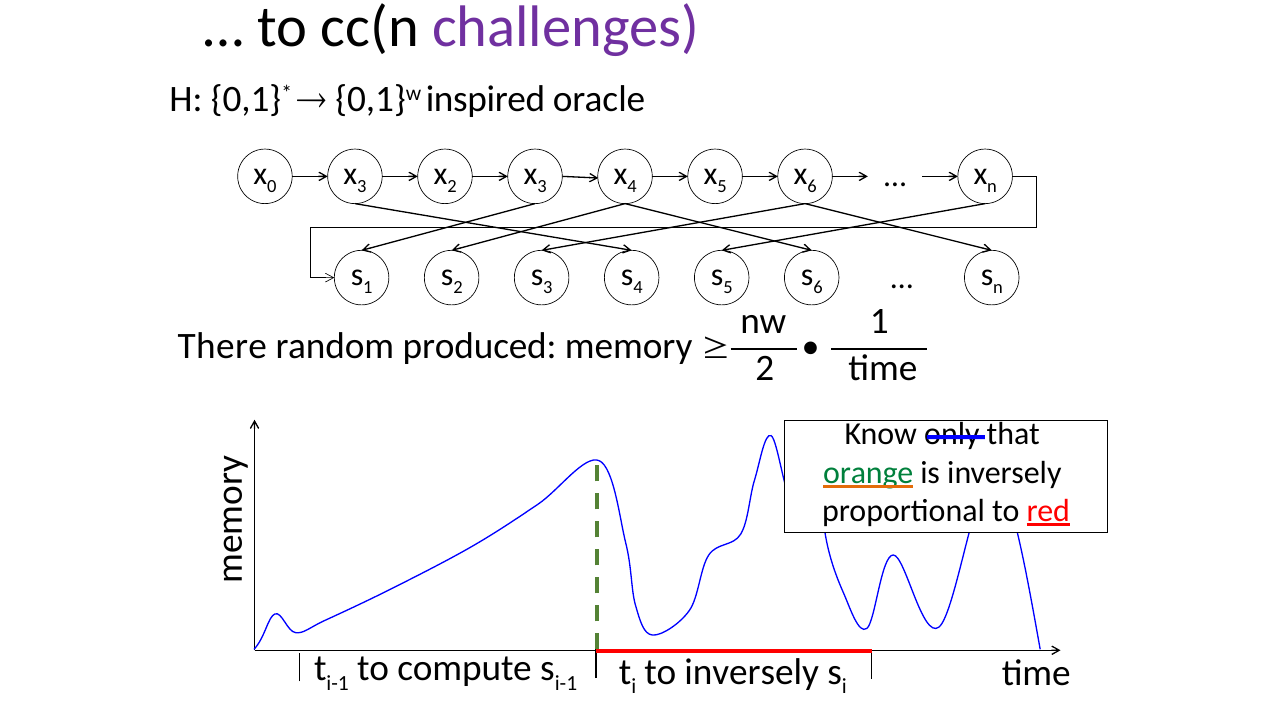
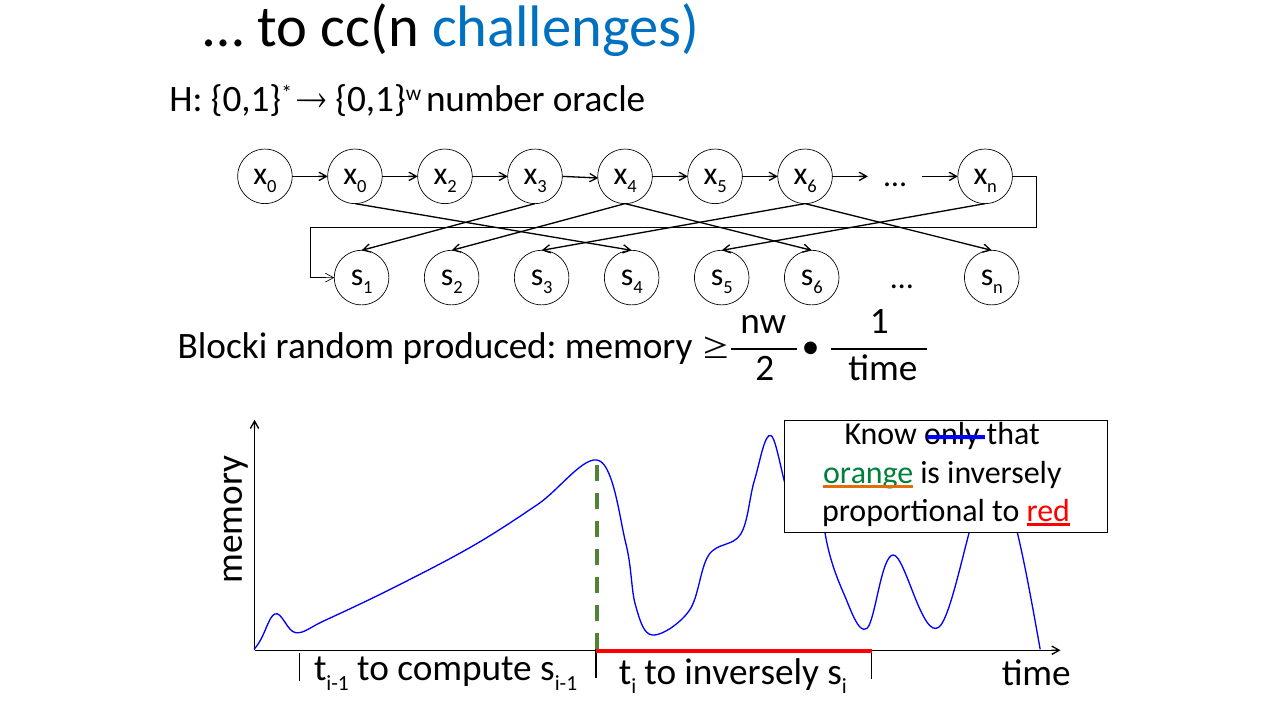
challenges colour: purple -> blue
inspired: inspired -> number
3 at (362, 186): 3 -> 0
There: There -> Blocki
